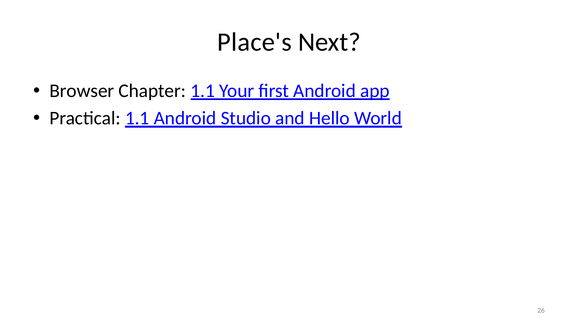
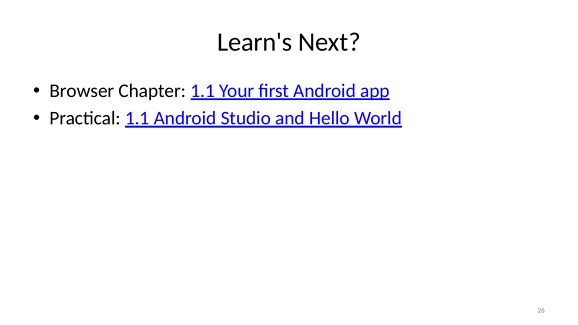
Place's: Place's -> Learn's
